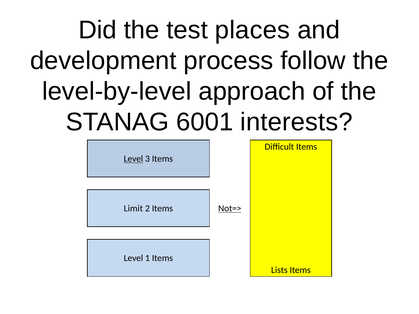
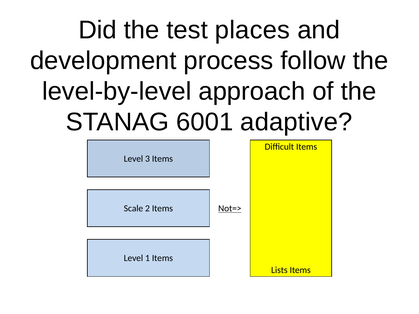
interests: interests -> adaptive
Level at (133, 159) underline: present -> none
Limit: Limit -> Scale
